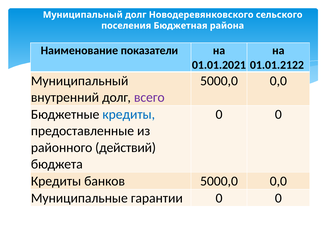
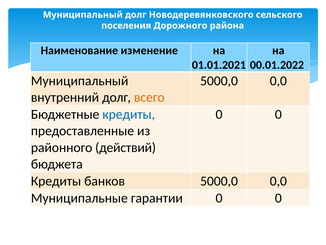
Бюджетная: Бюджетная -> Дорожного
показатели: показатели -> изменение
01.01.2122: 01.01.2122 -> 00.01.2022
всего colour: purple -> orange
